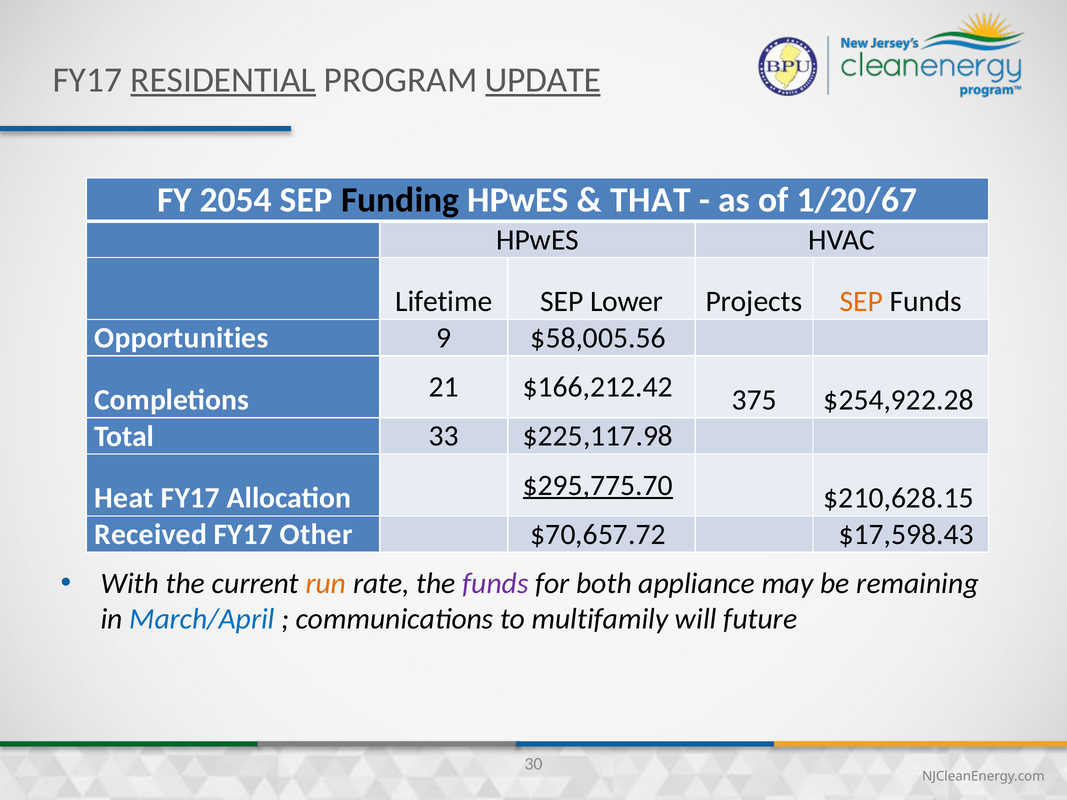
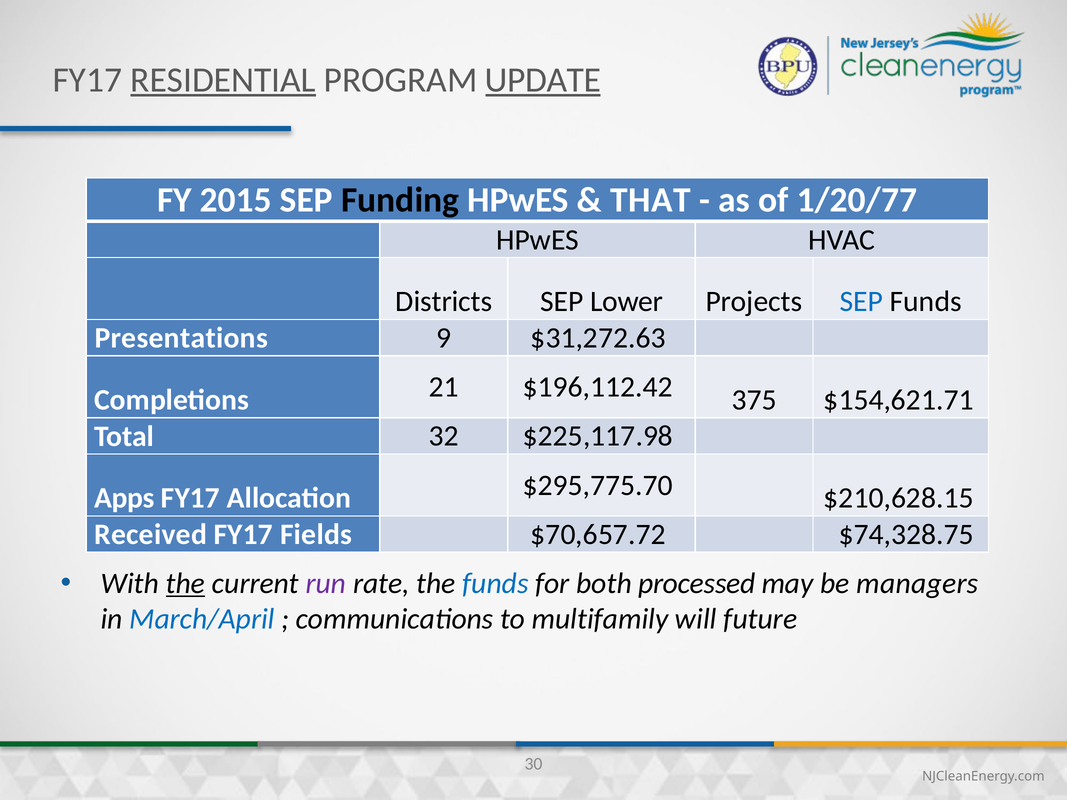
2054: 2054 -> 2015
1/20/67: 1/20/67 -> 1/20/77
Lifetime: Lifetime -> Districts
SEP at (861, 302) colour: orange -> blue
Opportunities: Opportunities -> Presentations
$58,005.56: $58,005.56 -> $31,272.63
$166,212.42: $166,212.42 -> $196,112.42
$254,922.28: $254,922.28 -> $154,621.71
33: 33 -> 32
Heat: Heat -> Apps
$295,775.70 underline: present -> none
Other: Other -> Fields
$17,598.43: $17,598.43 -> $74,328.75
the at (185, 584) underline: none -> present
run colour: orange -> purple
funds at (495, 584) colour: purple -> blue
appliance: appliance -> processed
remaining: remaining -> managers
